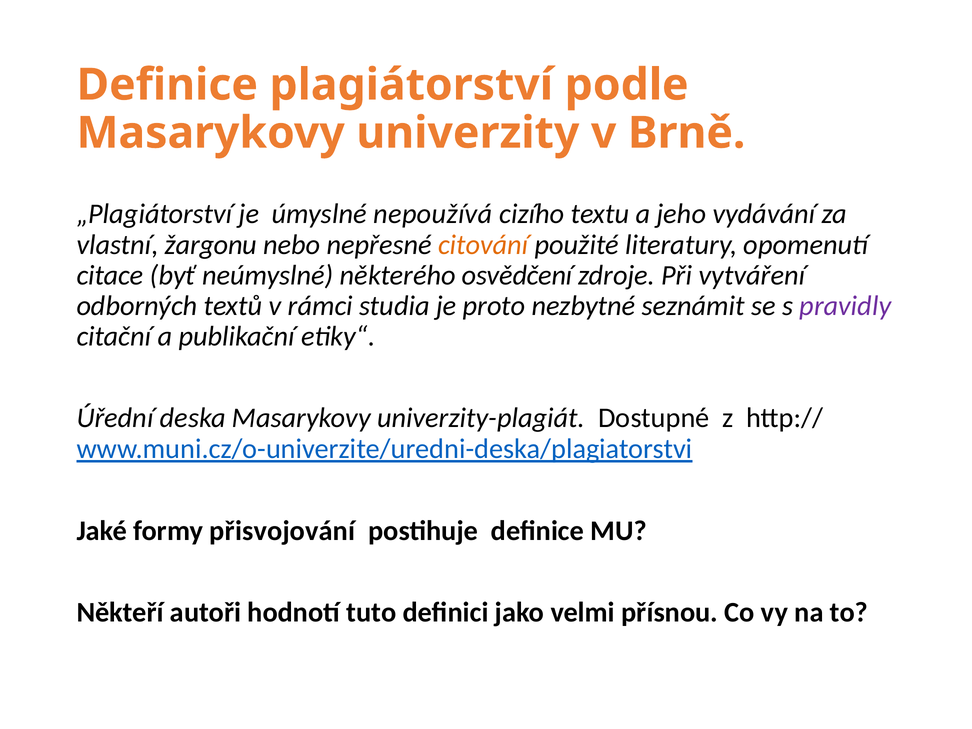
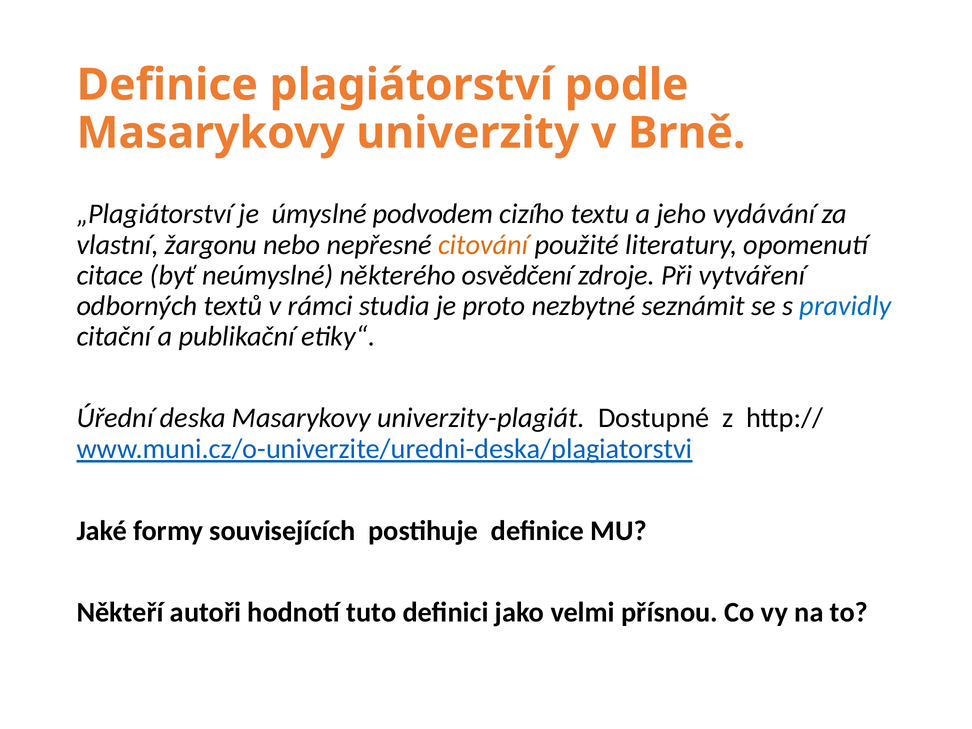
nepoužívá: nepoužívá -> podvodem
pravidly colour: purple -> blue
přisvojování: přisvojování -> souvisejících
